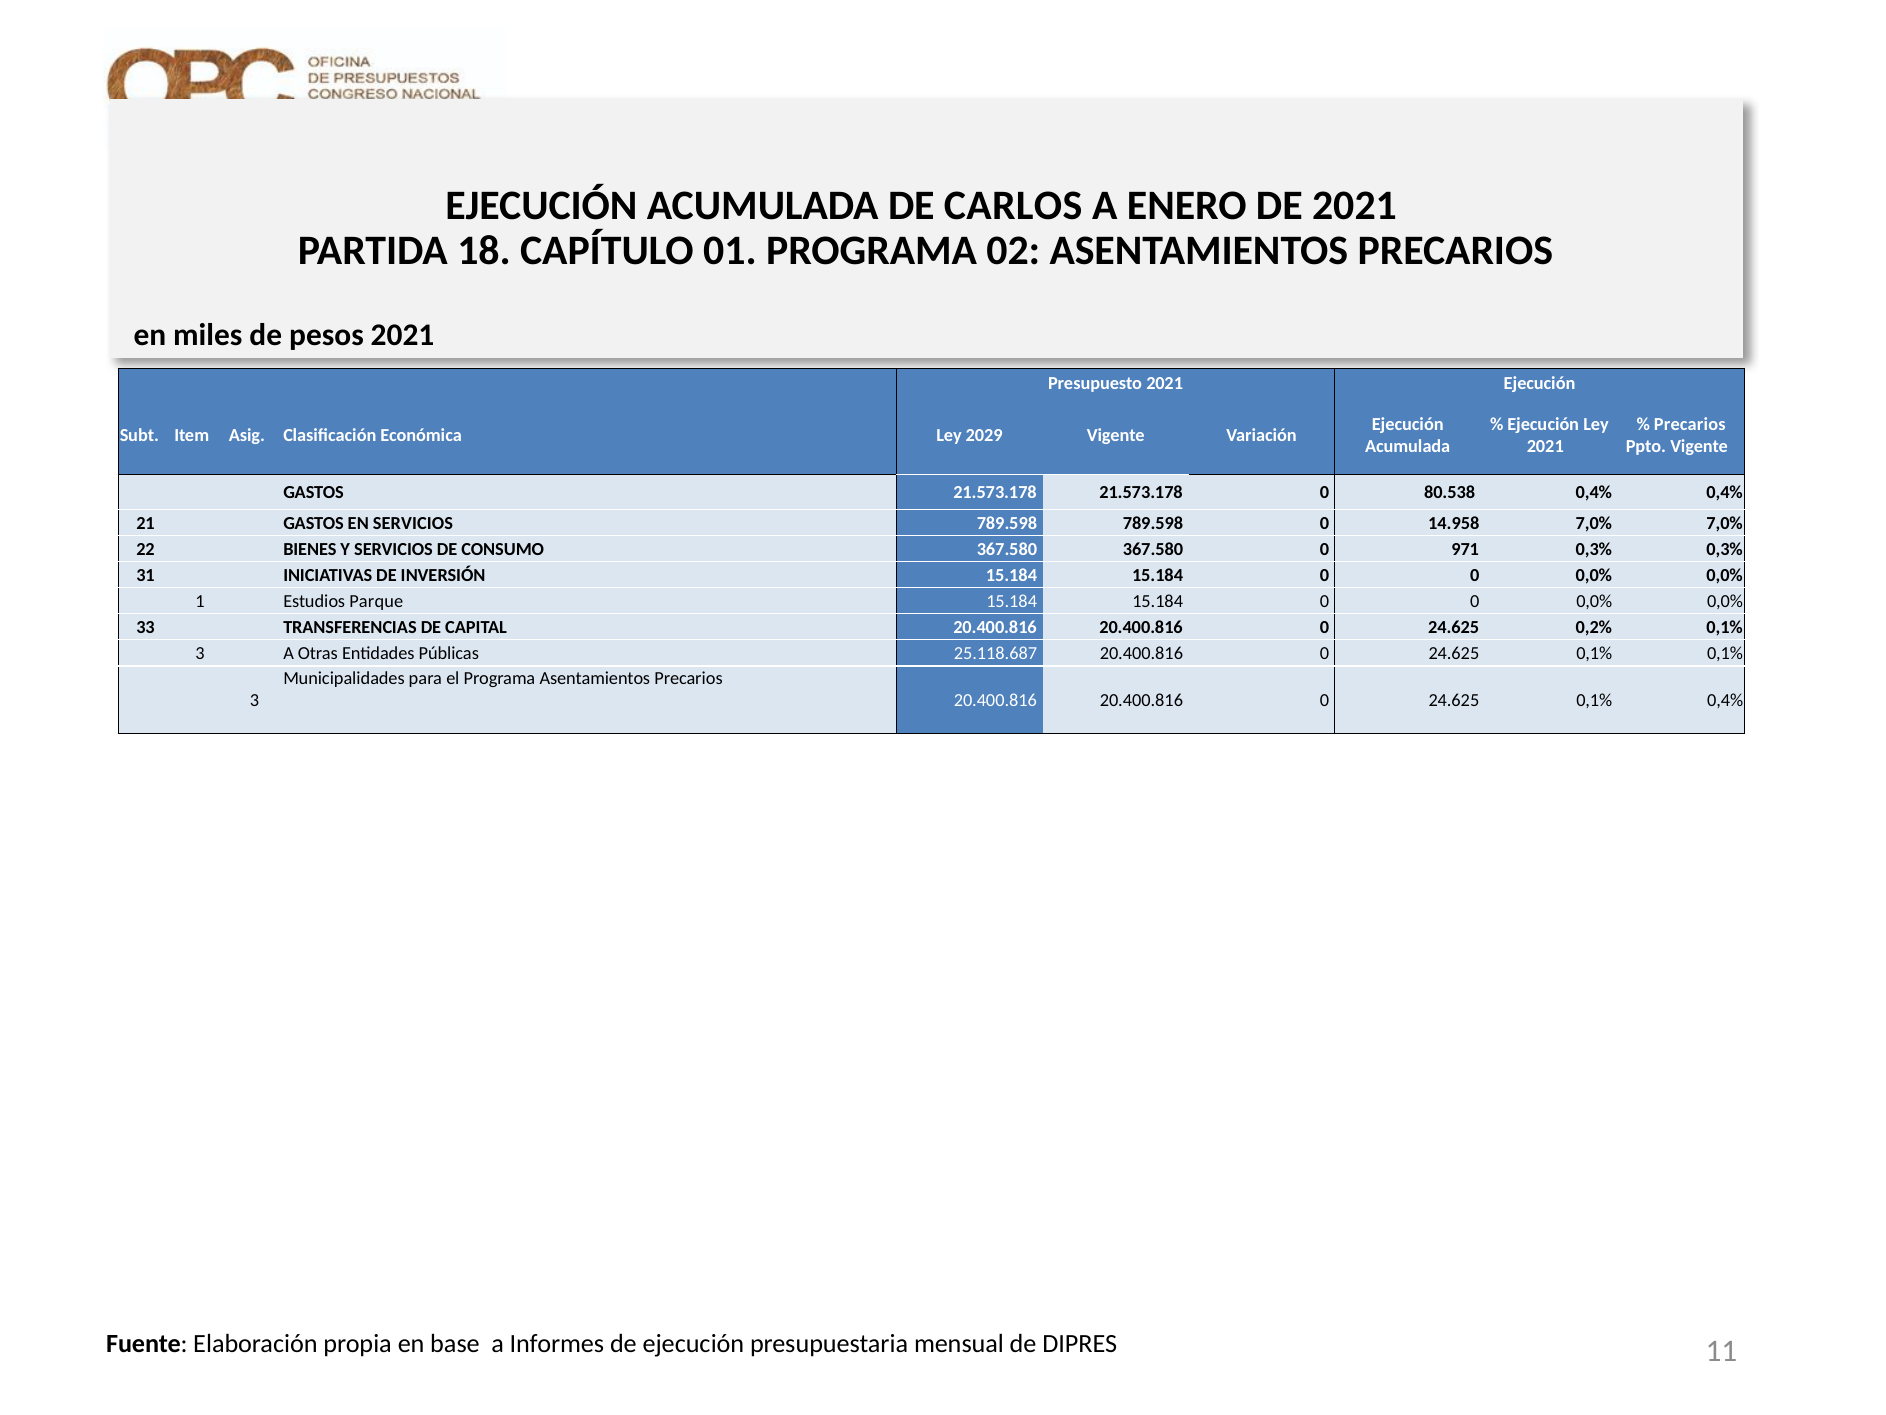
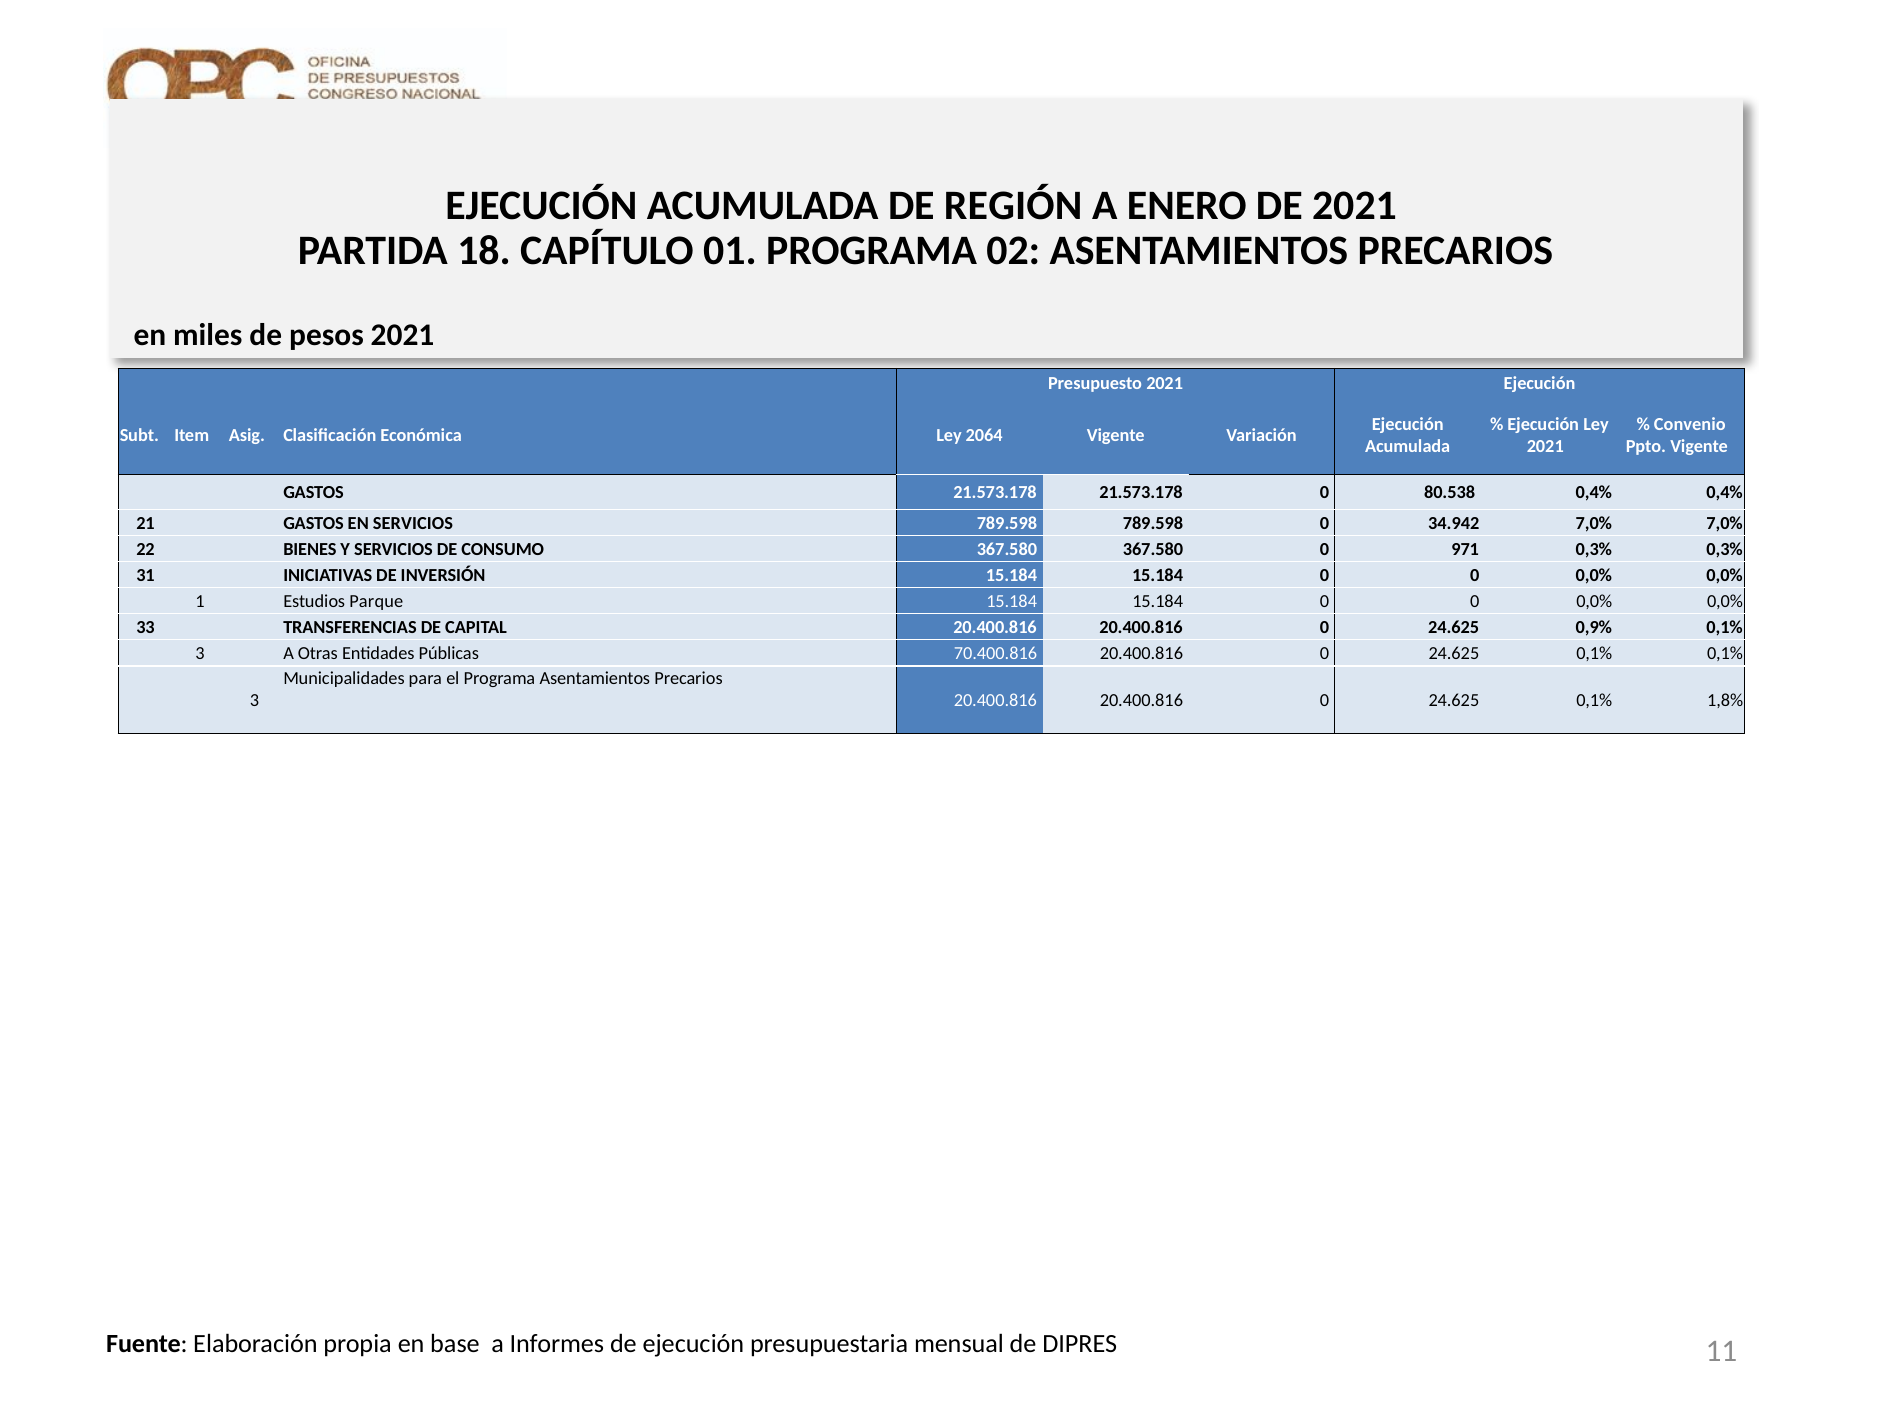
CARLOS: CARLOS -> REGIÓN
Precarios at (1690, 424): Precarios -> Convenio
2029: 2029 -> 2064
14.958: 14.958 -> 34.942
0,2%: 0,2% -> 0,9%
25.118.687: 25.118.687 -> 70.400.816
0,1% 0,4%: 0,4% -> 1,8%
